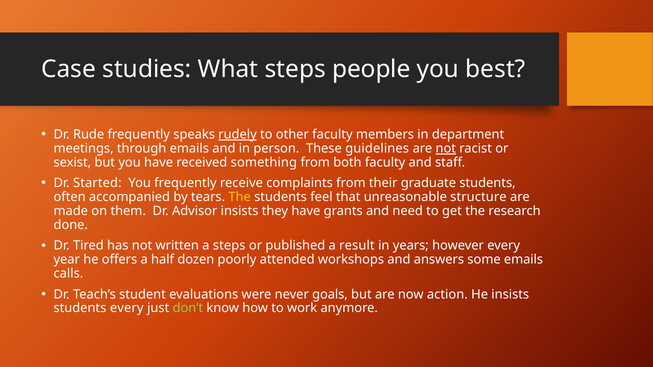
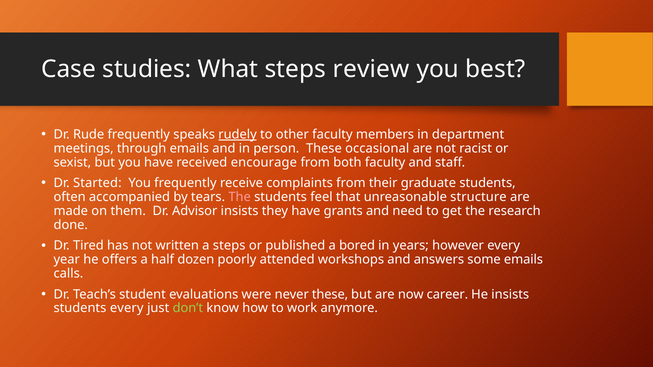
people: people -> review
guidelines: guidelines -> occasional
not at (446, 148) underline: present -> none
something: something -> encourage
The at (240, 197) colour: yellow -> pink
result: result -> bored
never goals: goals -> these
action: action -> career
